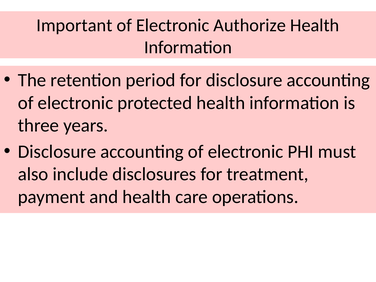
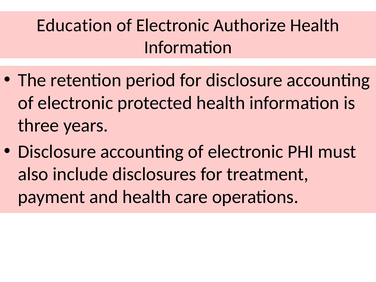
Important: Important -> Education
